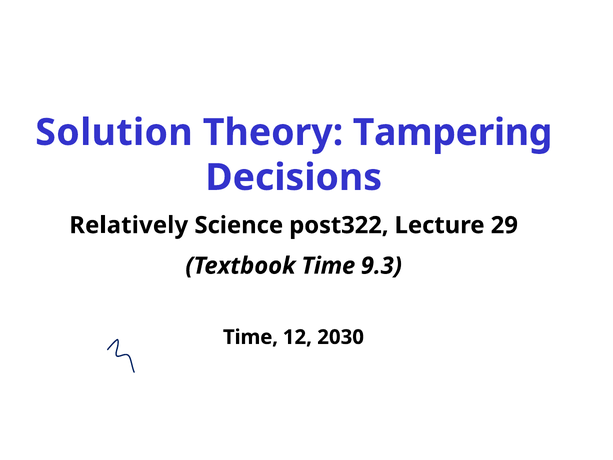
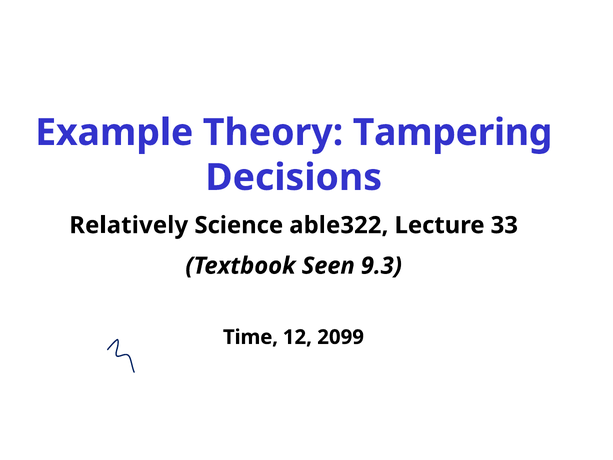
Solution: Solution -> Example
post322: post322 -> able322
29: 29 -> 33
Textbook Time: Time -> Seen
2030: 2030 -> 2099
